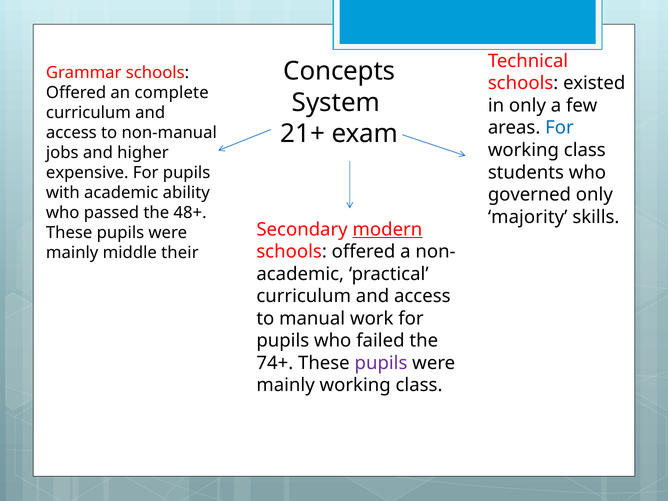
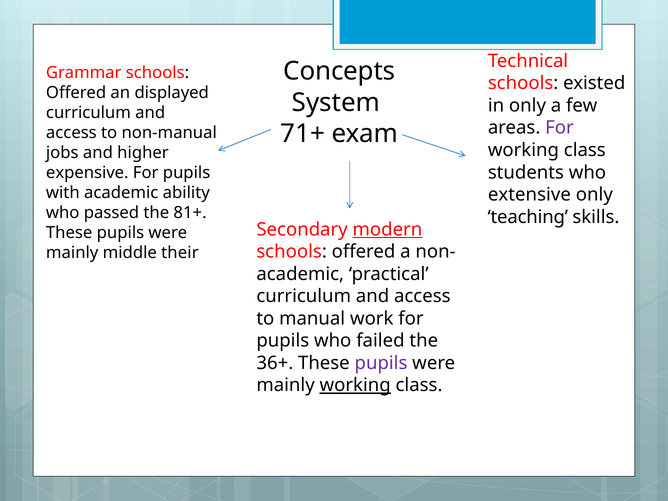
complete: complete -> displayed
For at (559, 128) colour: blue -> purple
21+: 21+ -> 71+
governed: governed -> extensive
48+: 48+ -> 81+
majority: majority -> teaching
74+: 74+ -> 36+
working at (355, 385) underline: none -> present
